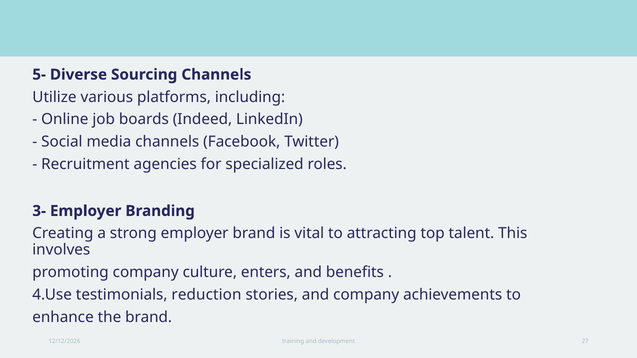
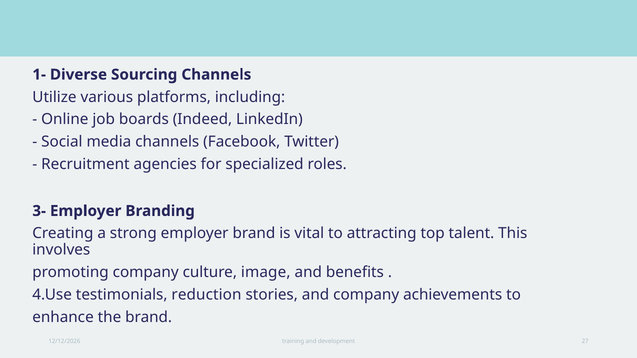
5-: 5- -> 1-
enters: enters -> image
